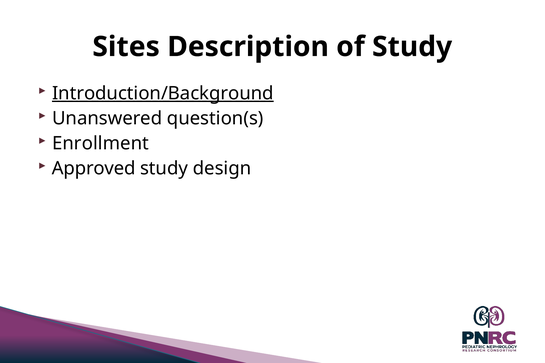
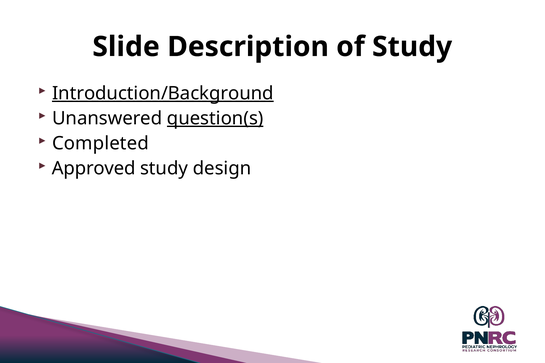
Sites: Sites -> Slide
question(s underline: none -> present
Enrollment: Enrollment -> Completed
